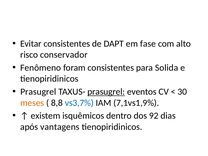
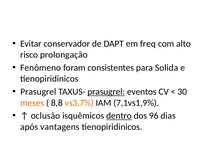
Evitar consistentes: consistentes -> conservador
fase: fase -> freq
conservador: conservador -> prolongação
vs3,7% colour: blue -> orange
existem: existem -> oclusão
dentro underline: none -> present
92: 92 -> 96
